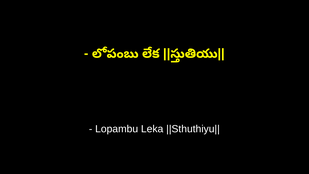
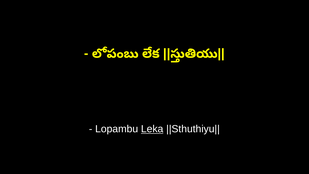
Leka underline: none -> present
